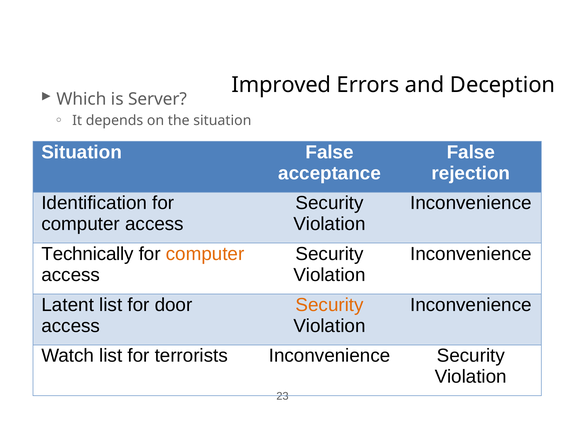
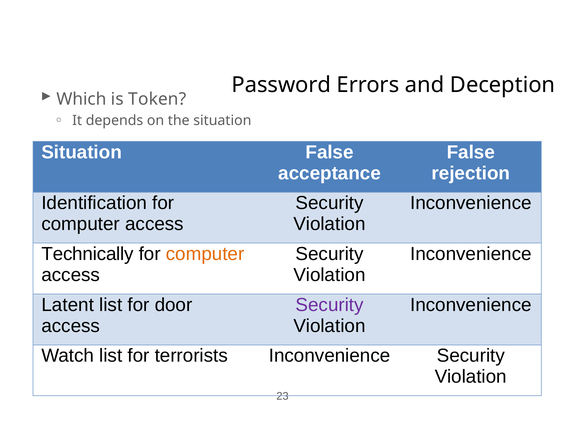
Improved: Improved -> Password
Server: Server -> Token
Security at (330, 305) colour: orange -> purple
